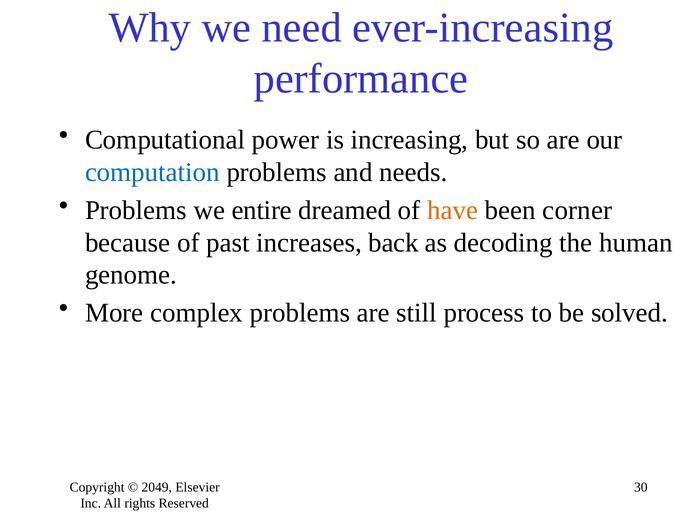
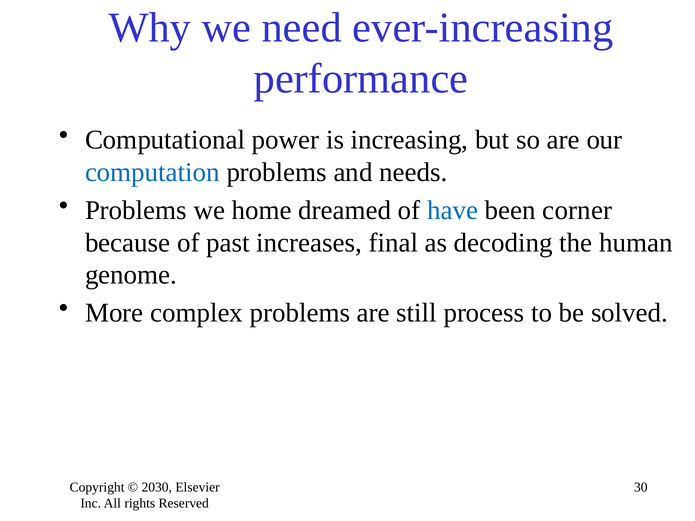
entire: entire -> home
have colour: orange -> blue
back: back -> final
2049: 2049 -> 2030
